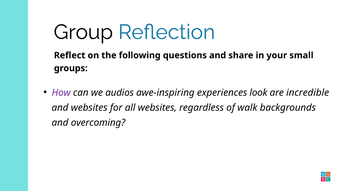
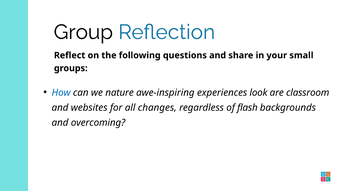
How colour: purple -> blue
audios: audios -> nature
incredible: incredible -> classroom
all websites: websites -> changes
walk: walk -> flash
